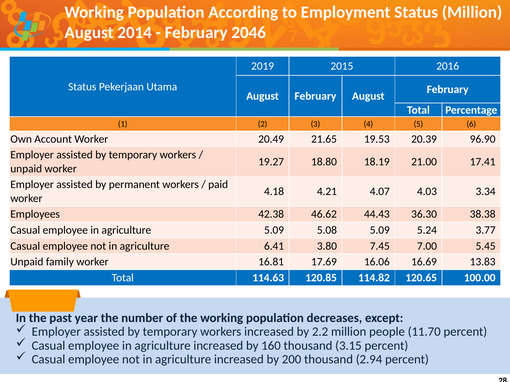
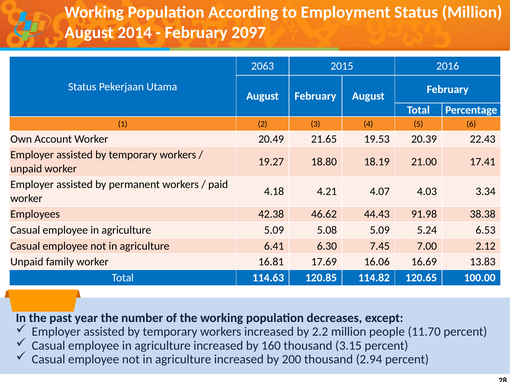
2046: 2046 -> 2097
2019: 2019 -> 2063
96.90: 96.90 -> 22.43
36.30: 36.30 -> 91.98
3.77: 3.77 -> 6.53
3.80: 3.80 -> 6.30
5.45: 5.45 -> 2.12
